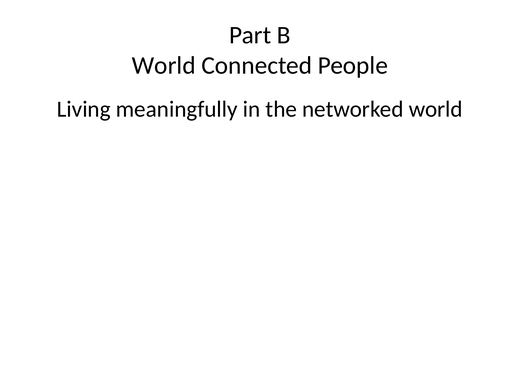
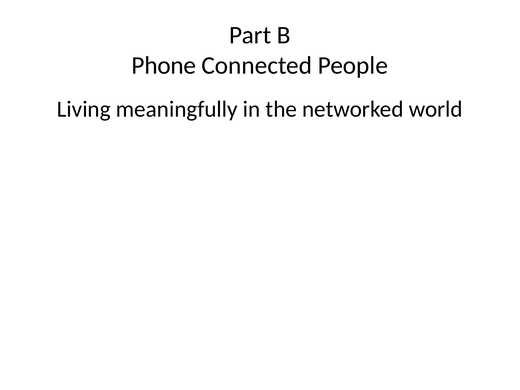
World at (164, 65): World -> Phone
